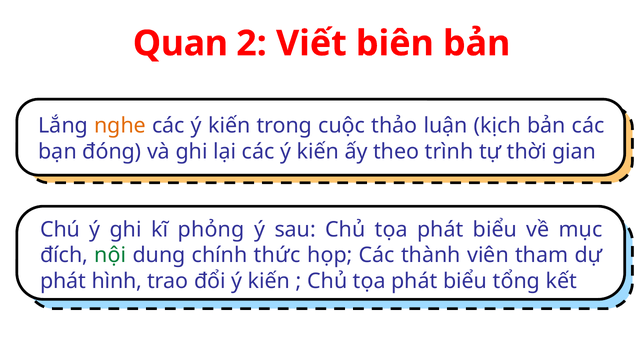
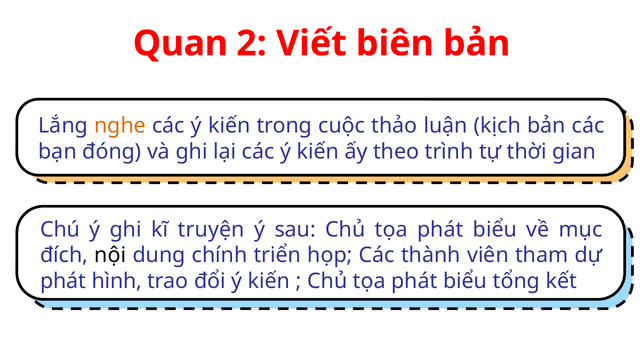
phỏng: phỏng -> truyện
nội colour: green -> black
thức: thức -> triển
